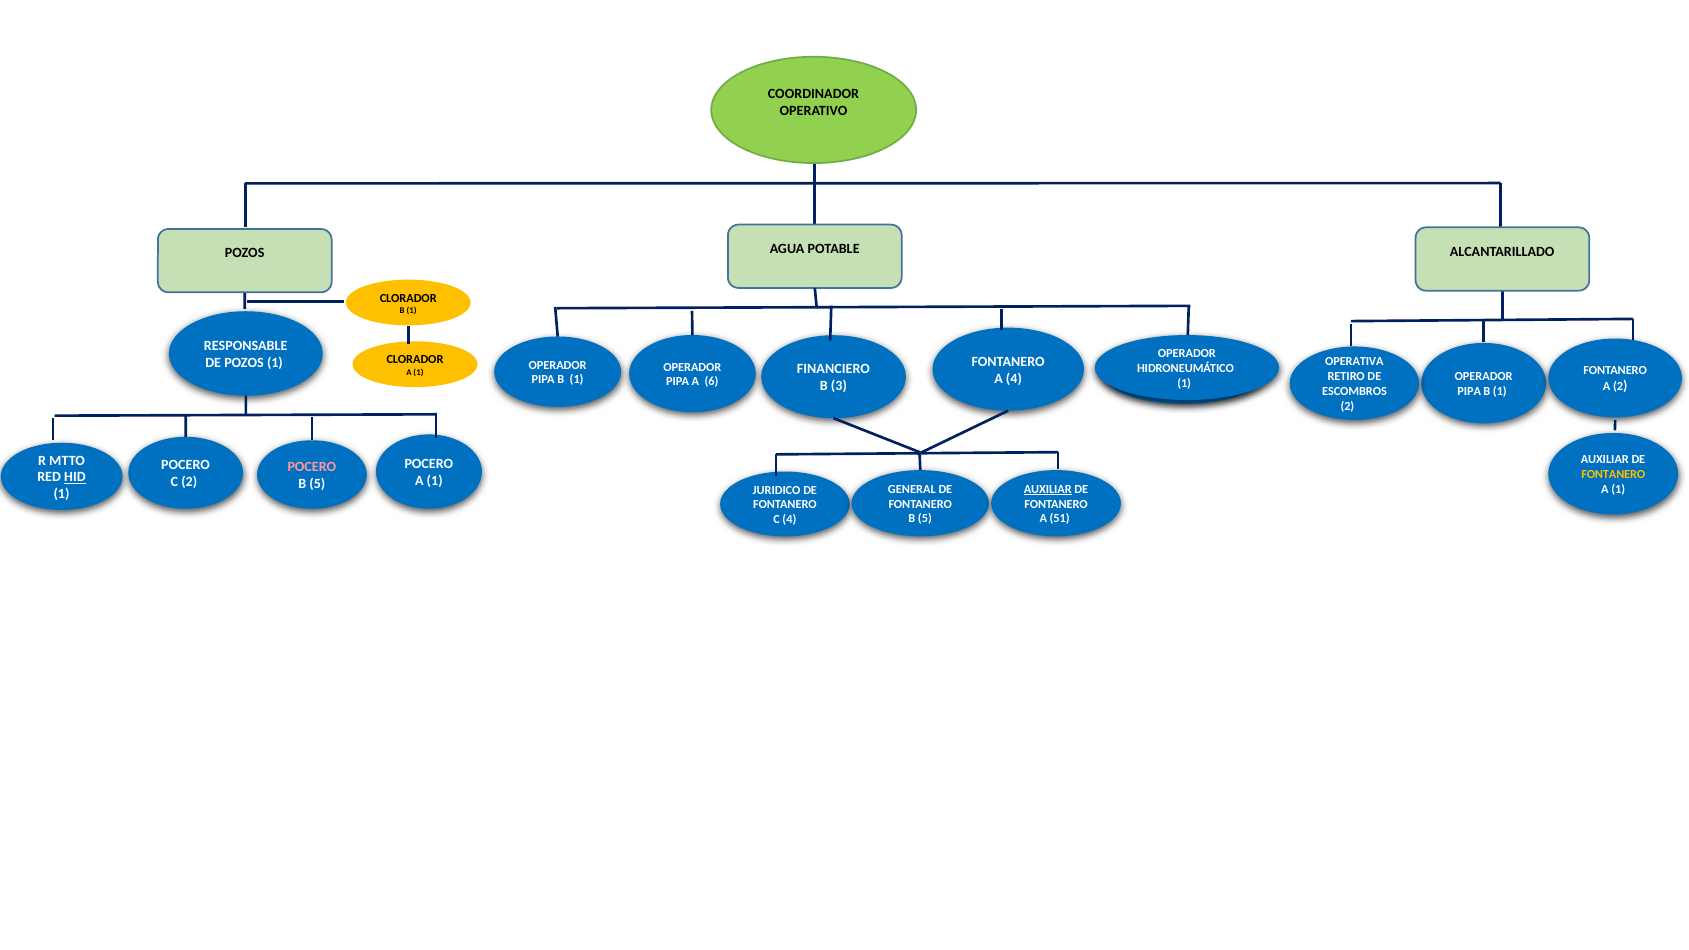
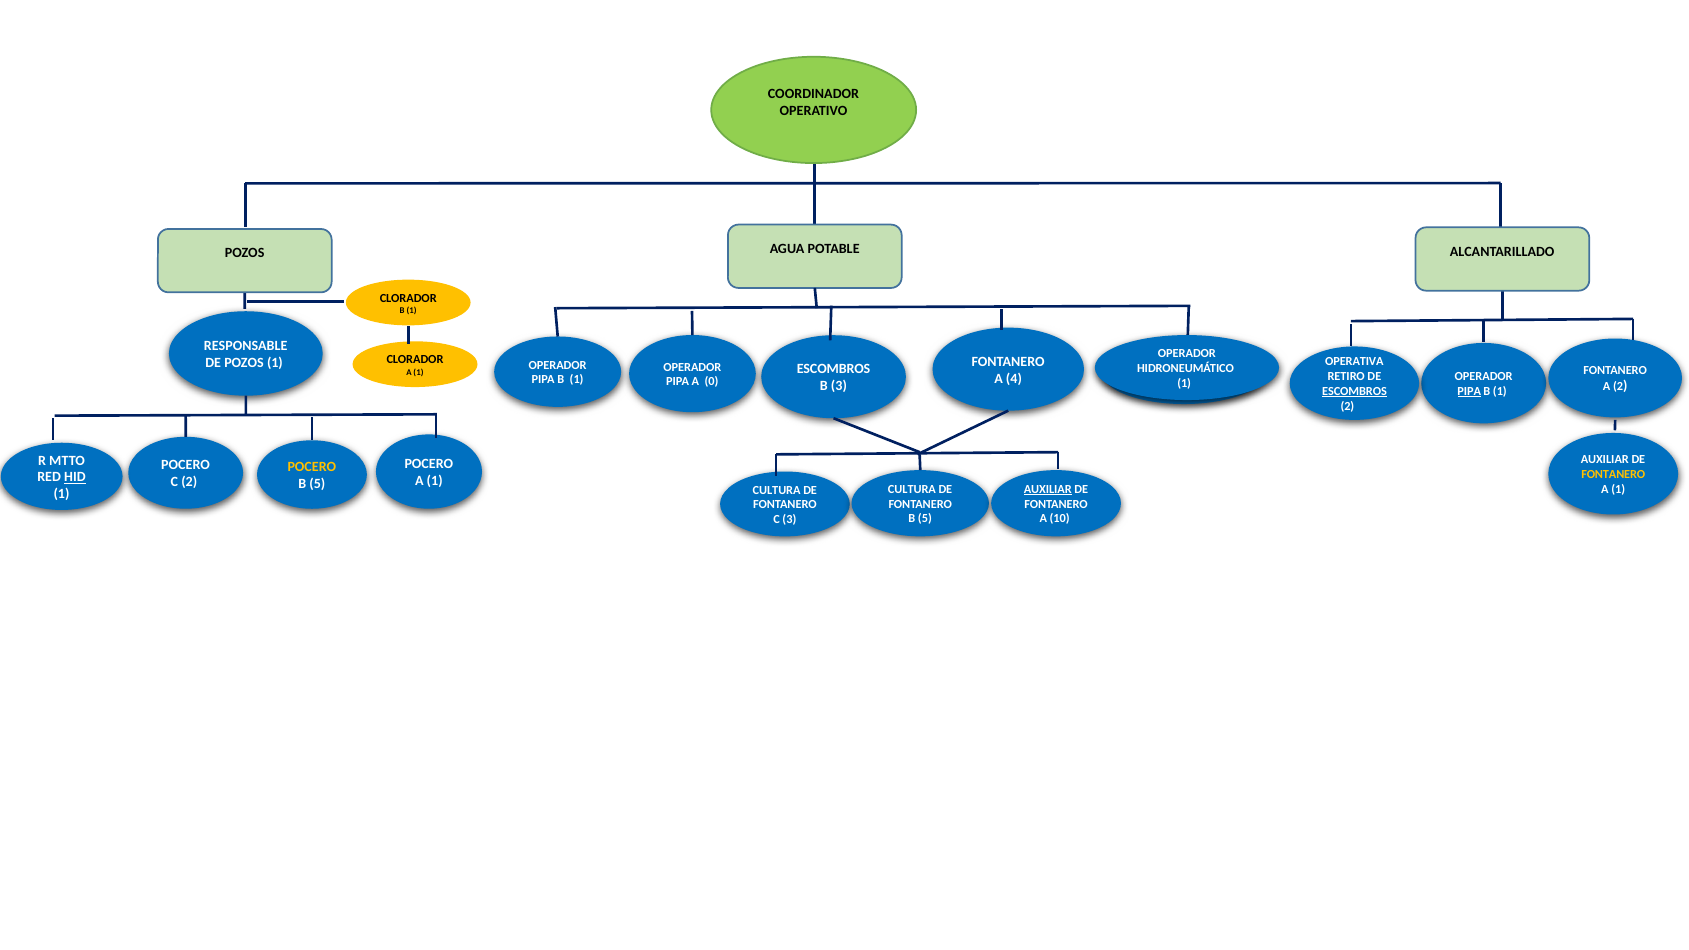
FINANCIERO at (833, 369): FINANCIERO -> ESCOMBROS
6: 6 -> 0
PIPA at (1469, 391) underline: none -> present
ESCOMBROS at (1354, 391) underline: none -> present
POCERO at (312, 467) colour: pink -> yellow
GENERAL at (912, 489): GENERAL -> CULTURA
JURIDICO at (777, 490): JURIDICO -> CULTURA
51: 51 -> 10
C 4: 4 -> 3
